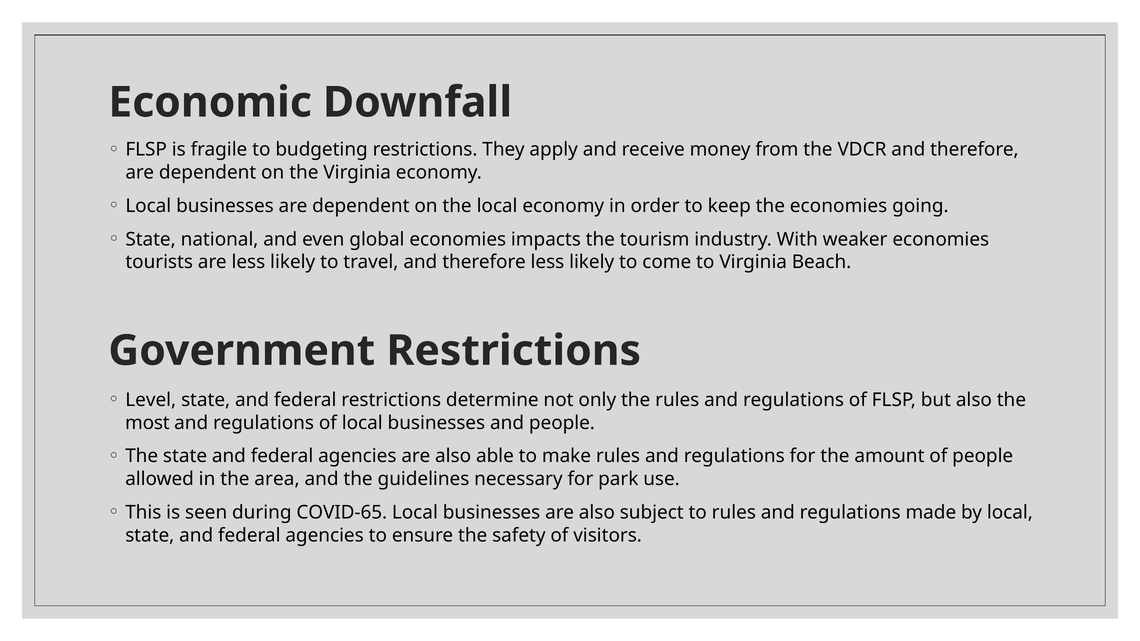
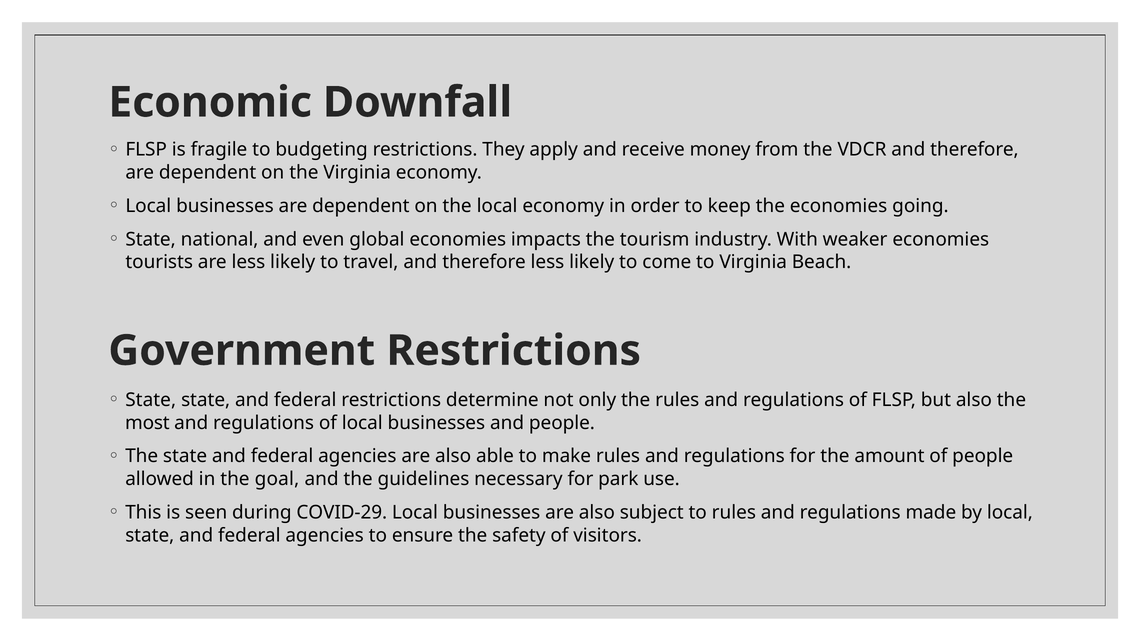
Level at (151, 400): Level -> State
area: area -> goal
COVID-65: COVID-65 -> COVID-29
